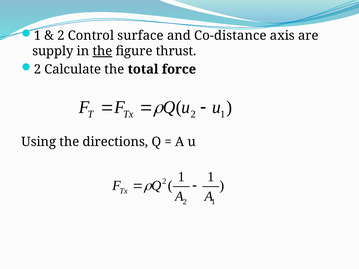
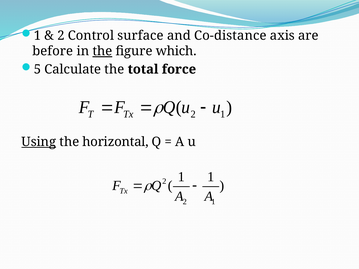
supply: supply -> before
thrust: thrust -> which
2 at (37, 69): 2 -> 5
Using underline: none -> present
directions: directions -> horizontal
